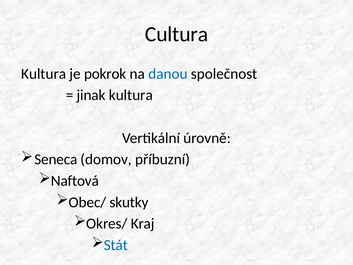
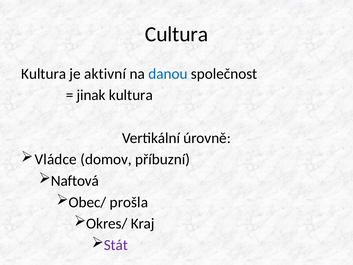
pokrok: pokrok -> aktivní
Seneca: Seneca -> Vládce
skutky: skutky -> prošla
Stát colour: blue -> purple
